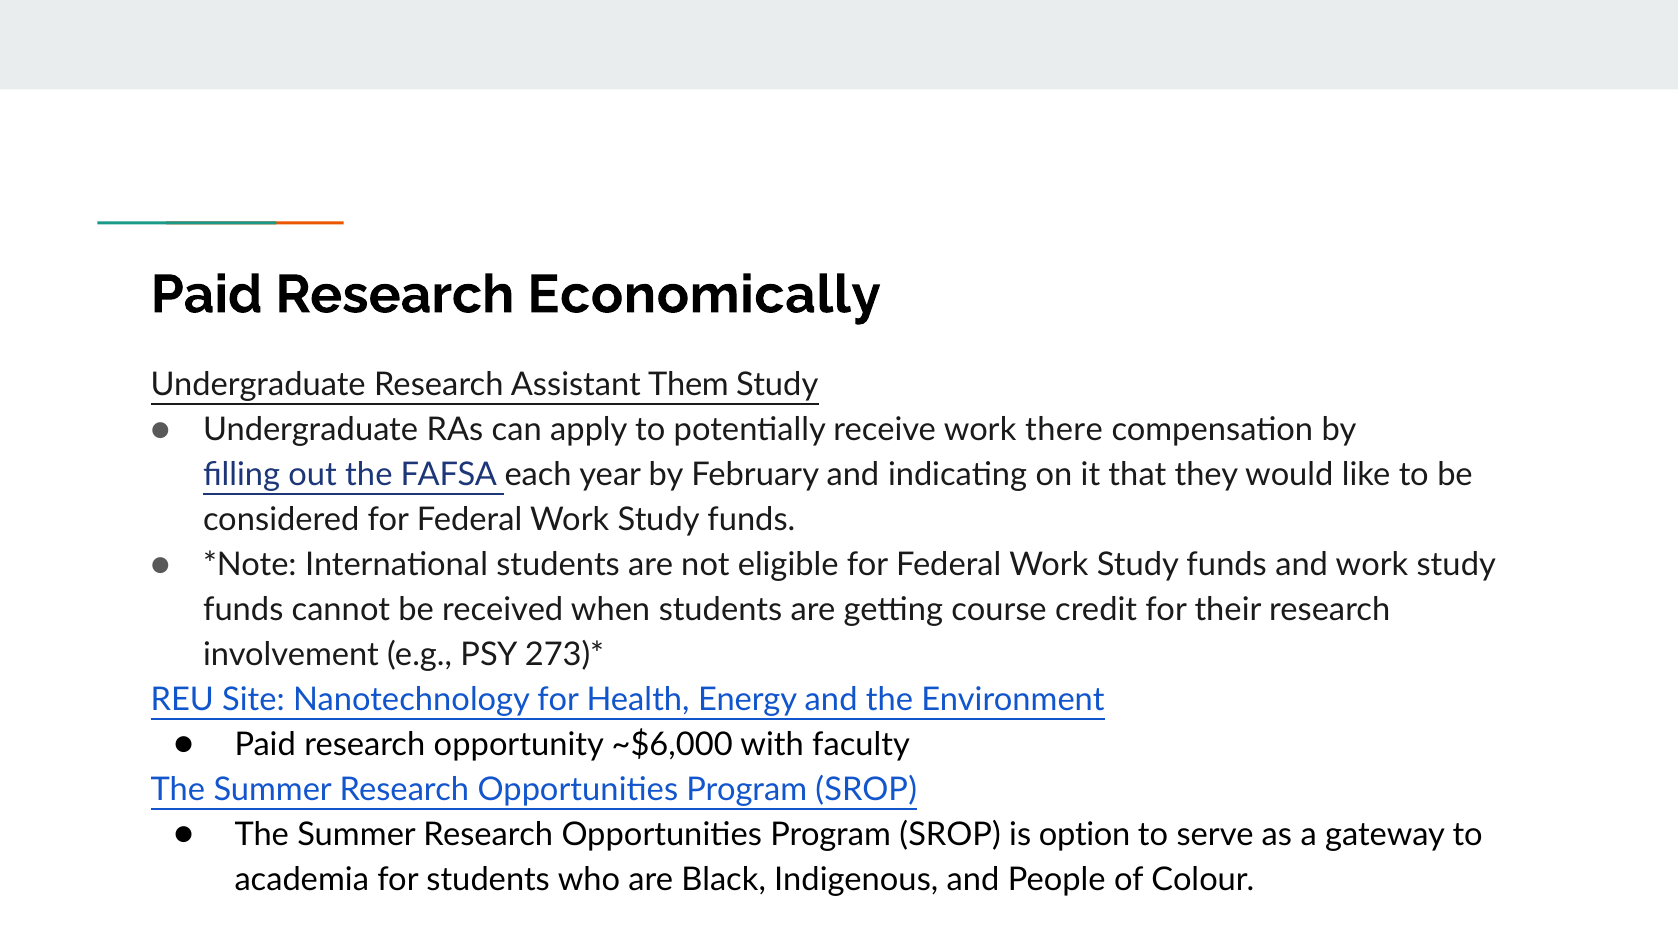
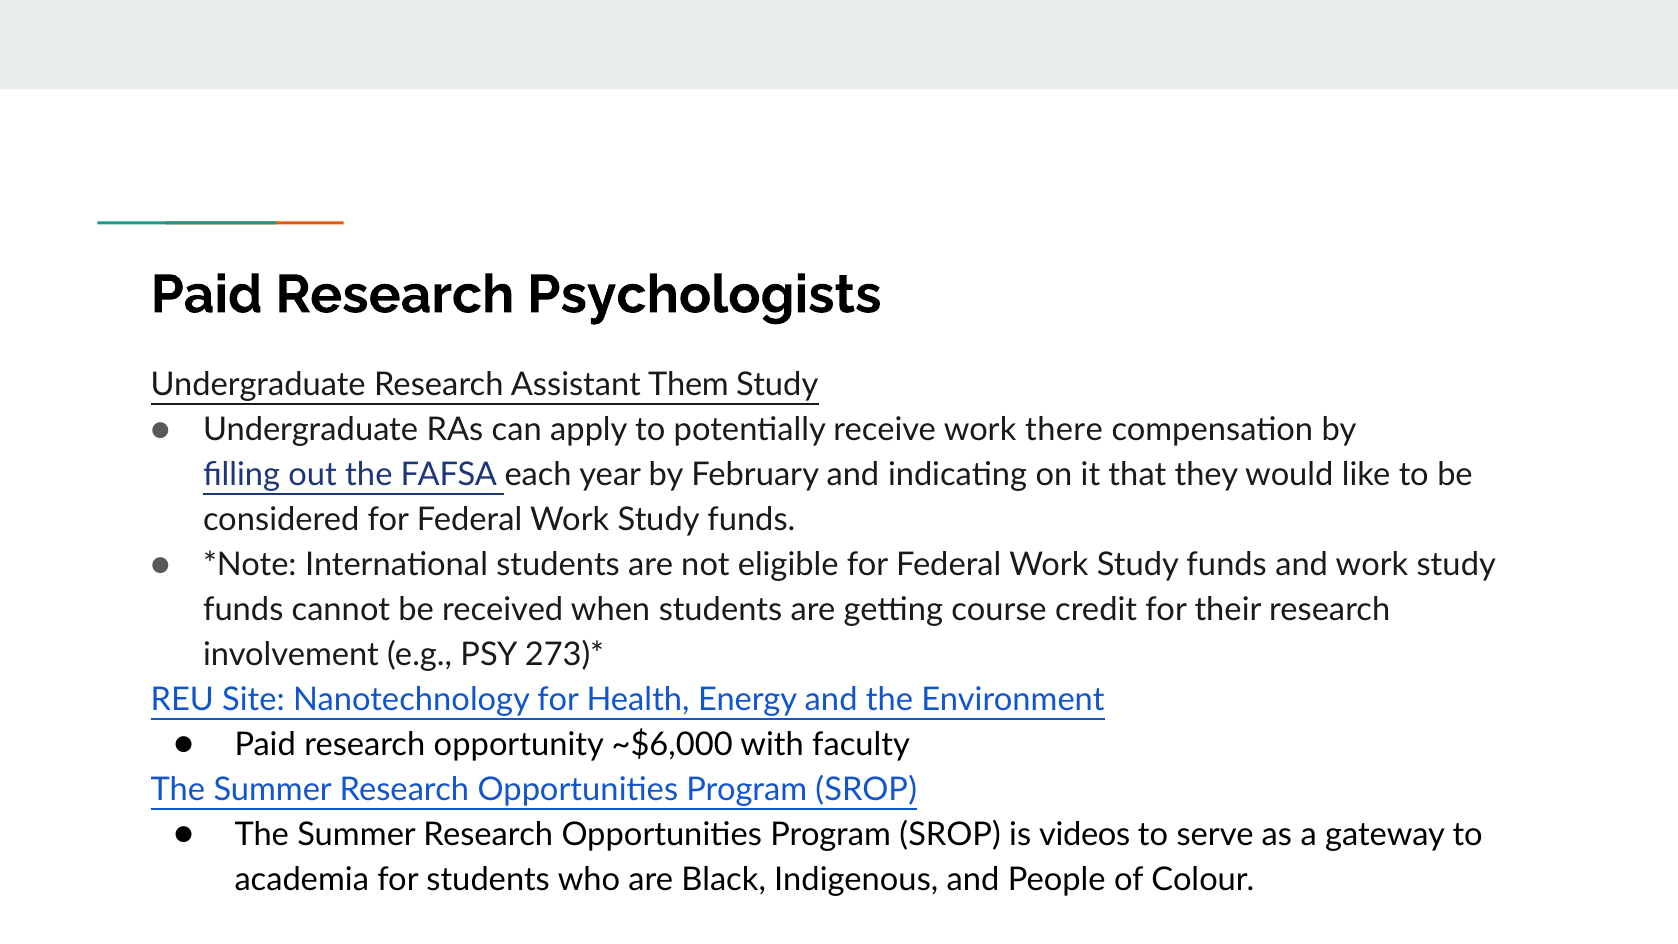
Economically: Economically -> Psychologists
option: option -> videos
